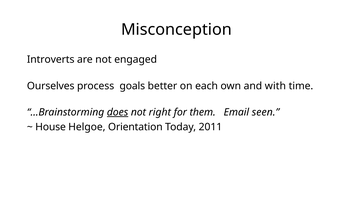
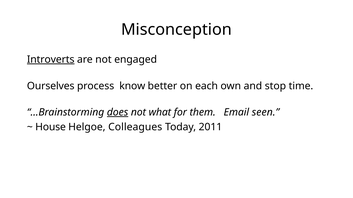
Introverts underline: none -> present
goals: goals -> know
with: with -> stop
right: right -> what
Orientation: Orientation -> Colleagues
